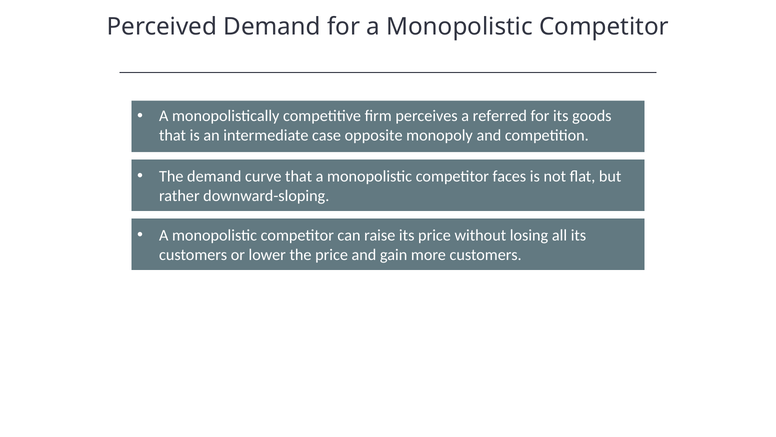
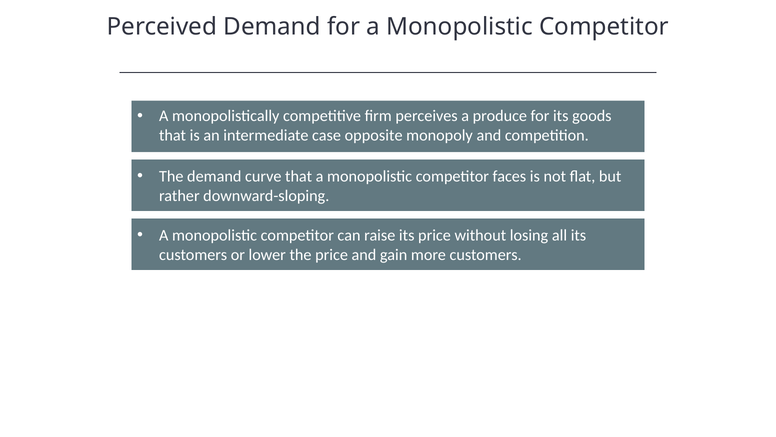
referred: referred -> produce
